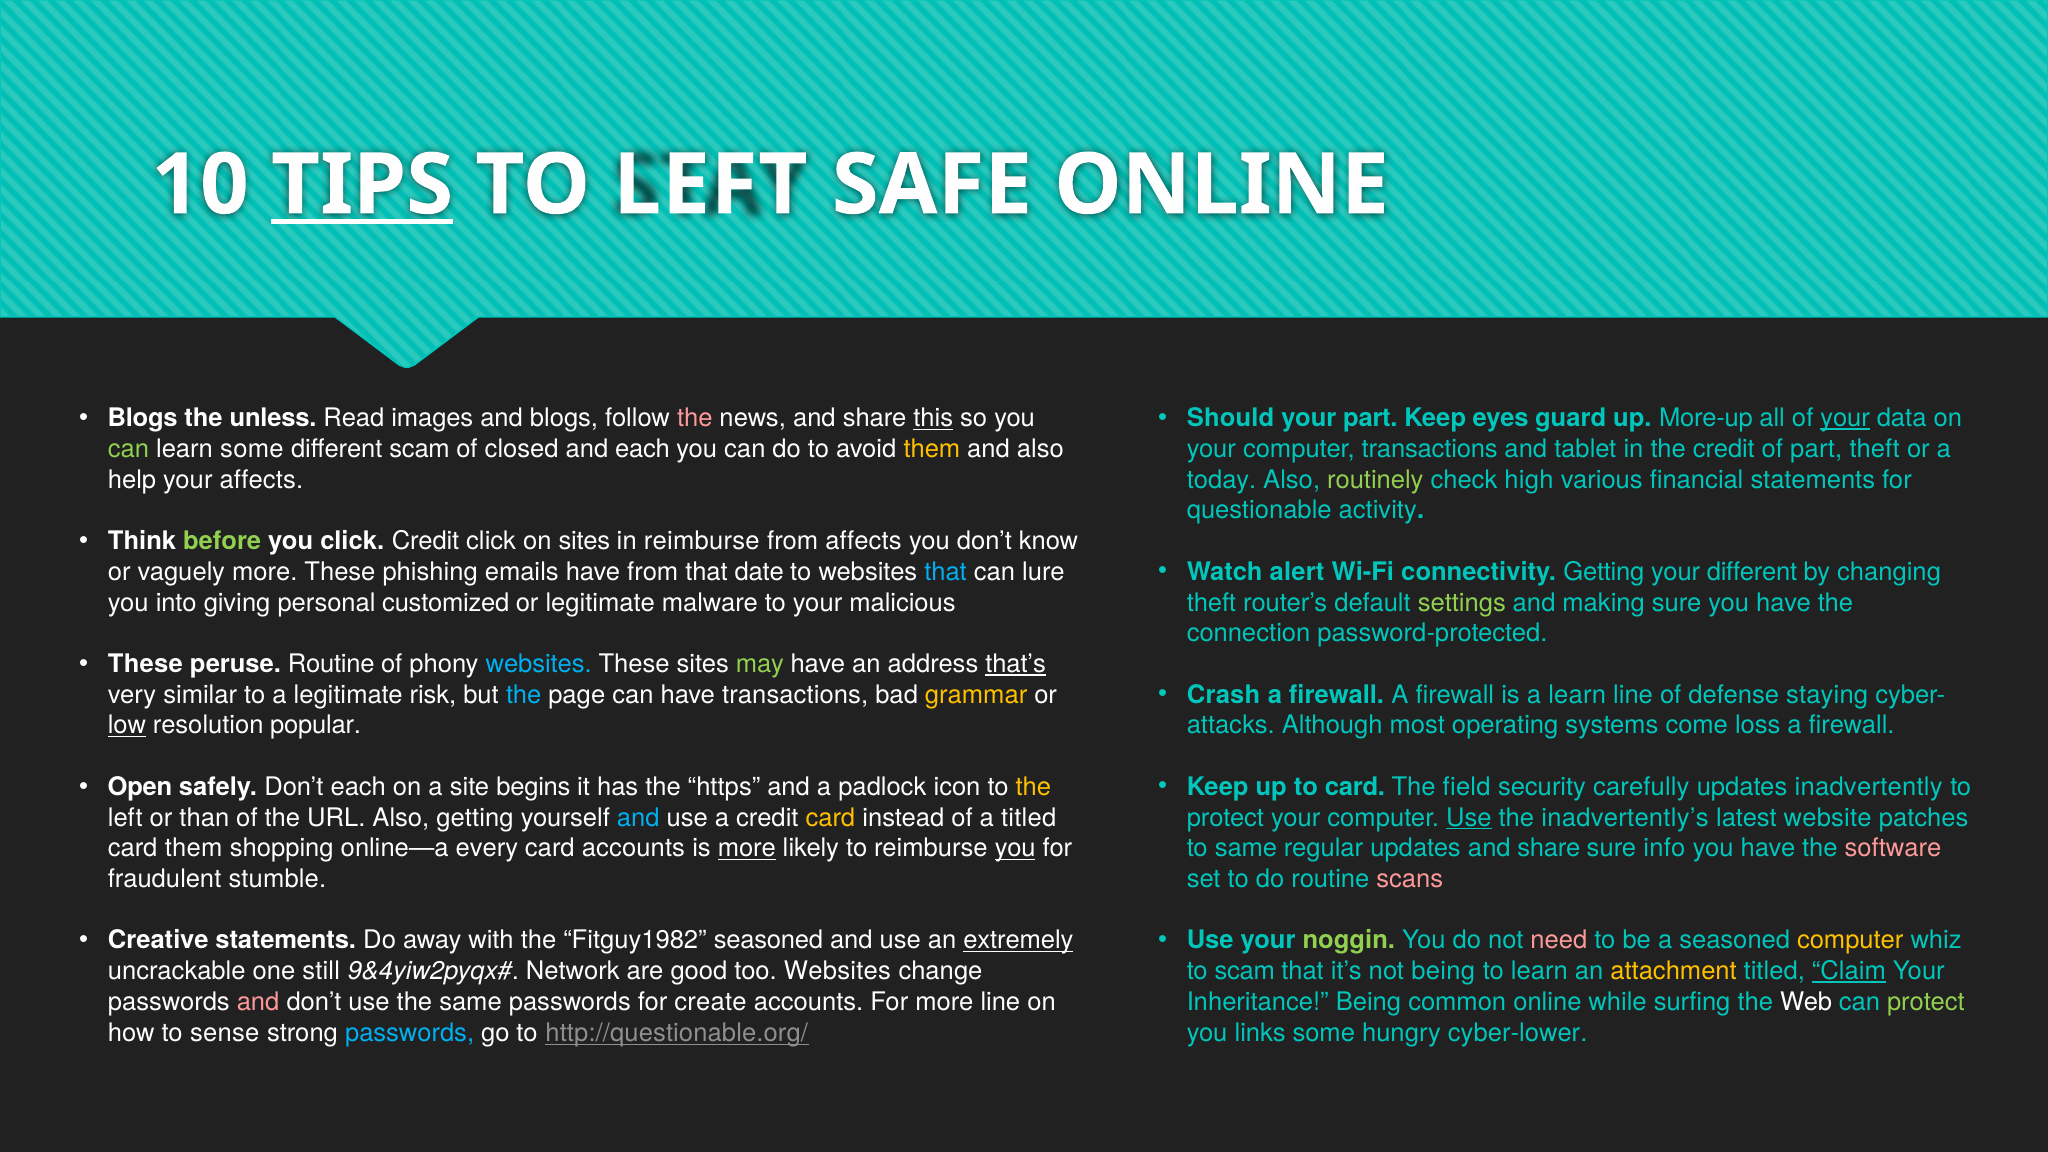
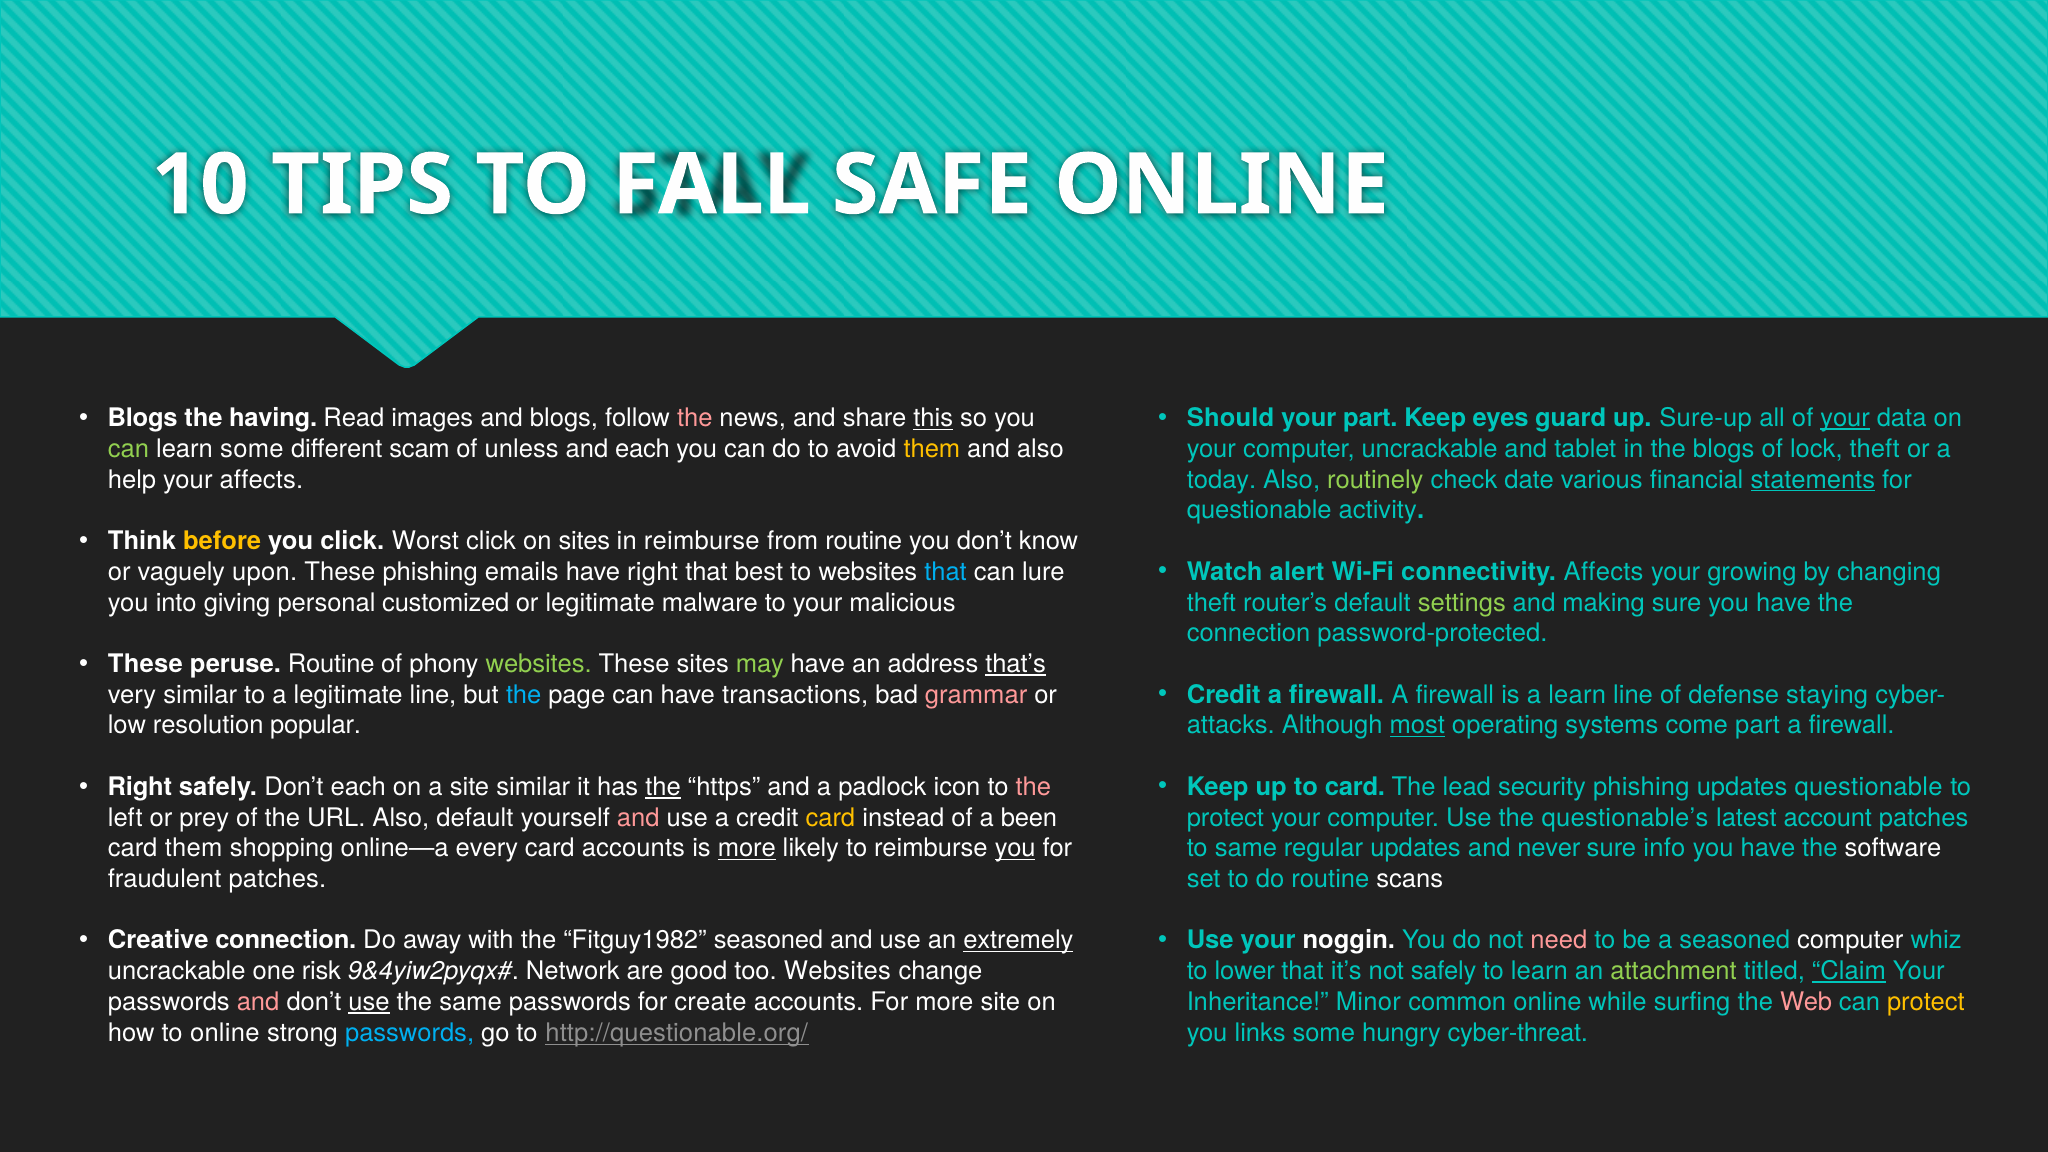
TIPS underline: present -> none
TO LEFT: LEFT -> FALL
unless: unless -> having
More-up: More-up -> Sure-up
computer transactions: transactions -> uncrackable
the credit: credit -> blogs
of part: part -> lock
closed: closed -> unless
high: high -> date
statements at (1813, 480) underline: none -> present
before colour: light green -> yellow
click Credit: Credit -> Worst
from affects: affects -> routine
connectivity Getting: Getting -> Affects
your different: different -> growing
vaguely more: more -> upon
have from: from -> right
date: date -> best
websites at (539, 664) colour: light blue -> light green
Crash at (1224, 695): Crash -> Credit
legitimate risk: risk -> line
grammar colour: yellow -> pink
most underline: none -> present
come loss: loss -> part
low underline: present -> none
Open at (140, 787): Open -> Right
site begins: begins -> similar
the at (663, 787) underline: none -> present
the at (1033, 787) colour: yellow -> pink
field: field -> lead
security carefully: carefully -> phishing
updates inadvertently: inadvertently -> questionable
Use at (1469, 818) underline: present -> none
inadvertently’s: inadvertently’s -> questionable’s
website: website -> account
than: than -> prey
Also getting: getting -> default
and at (638, 818) colour: light blue -> pink
a titled: titled -> been
updates and share: share -> never
software colour: pink -> white
scans colour: pink -> white
fraudulent stumble: stumble -> patches
Creative statements: statements -> connection
noggin colour: light green -> white
computer at (1850, 940) colour: yellow -> white
to scam: scam -> lower
not being: being -> safely
attachment colour: yellow -> light green
still: still -> risk
Inheritance Being: Being -> Minor
Web colour: white -> pink
protect at (1926, 1002) colour: light green -> yellow
use at (369, 1002) underline: none -> present
more line: line -> site
cyber-lower: cyber-lower -> cyber-threat
to sense: sense -> online
